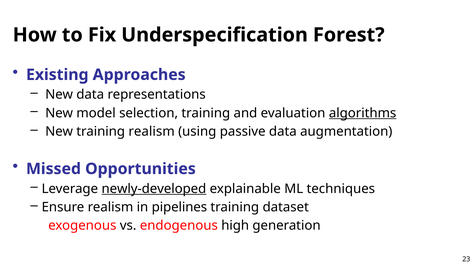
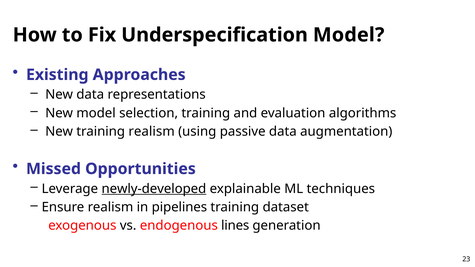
Underspecification Forest: Forest -> Model
algorithms underline: present -> none
high: high -> lines
